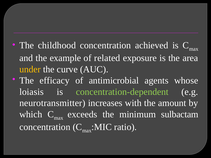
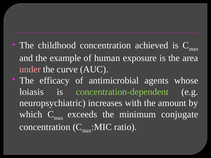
related: related -> human
under colour: yellow -> pink
neurotransmitter: neurotransmitter -> neuropsychiatric
sulbactam: sulbactam -> conjugate
